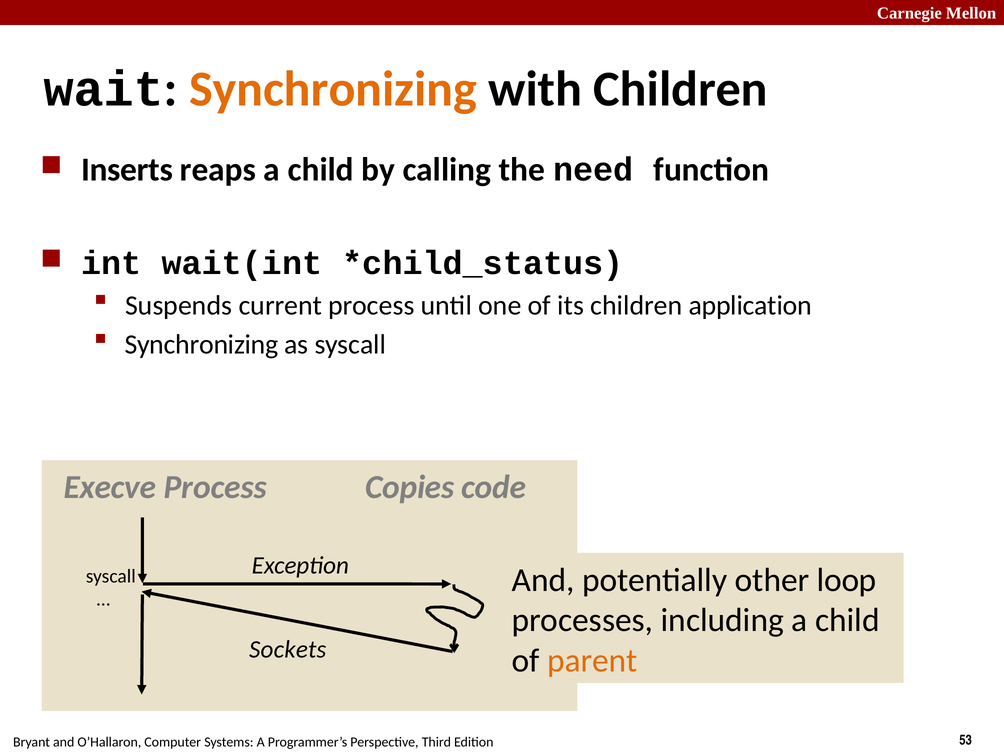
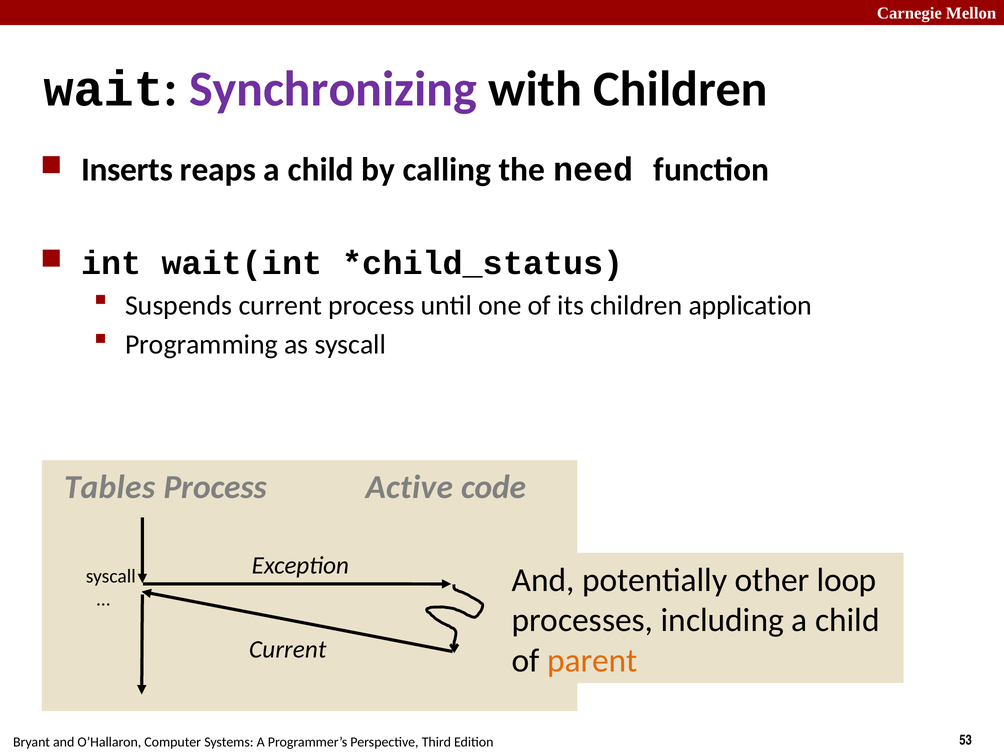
Synchronizing at (333, 89) colour: orange -> purple
Synchronizing at (201, 344): Synchronizing -> Programming
Execve: Execve -> Tables
Copies: Copies -> Active
Sockets at (288, 650): Sockets -> Current
